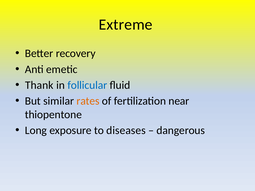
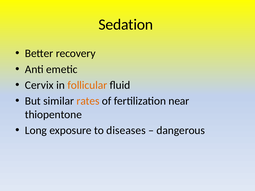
Extreme: Extreme -> Sedation
Thank: Thank -> Cervix
follicular colour: blue -> orange
